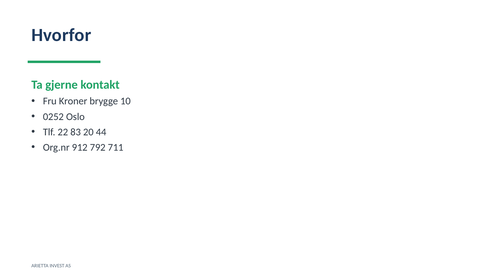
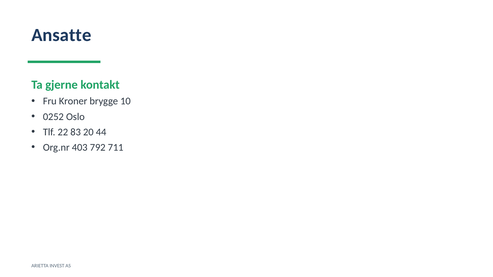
Hvorfor: Hvorfor -> Ansatte
912: 912 -> 403
